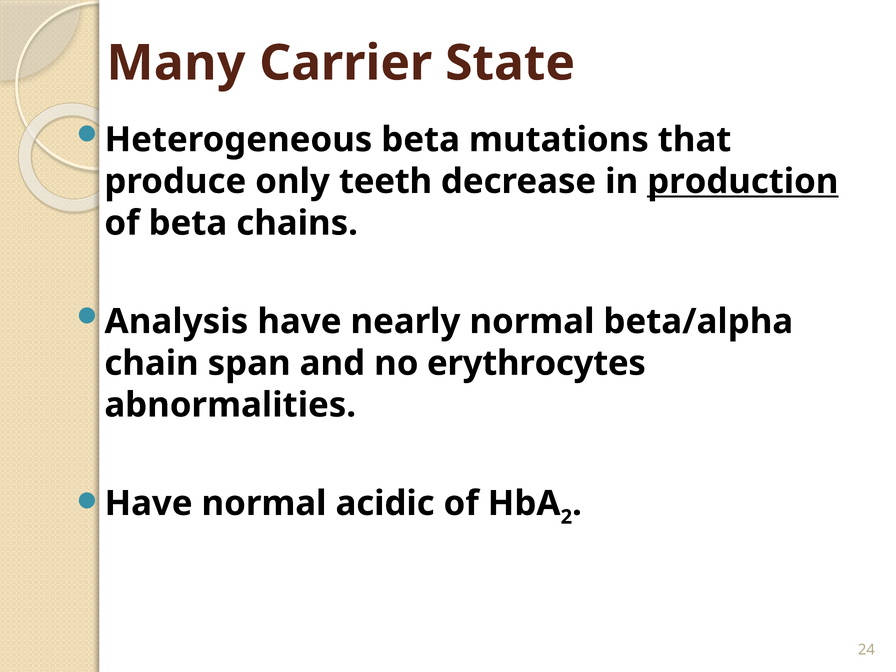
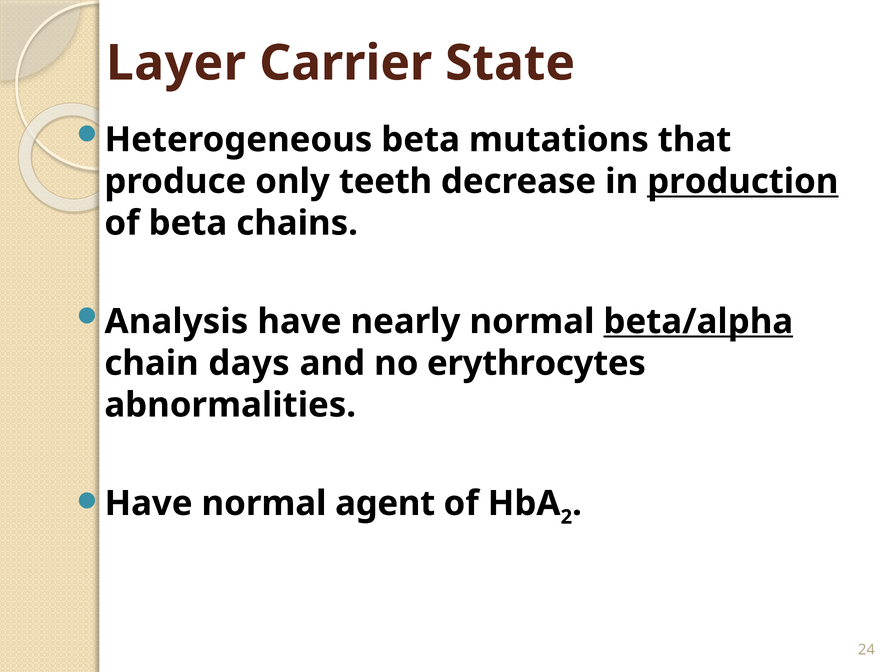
Many: Many -> Layer
beta/alpha underline: none -> present
span: span -> days
acidic: acidic -> agent
